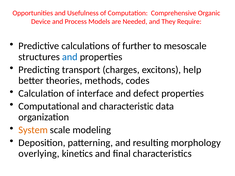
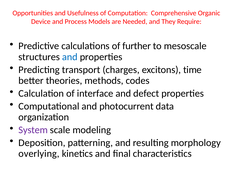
help: help -> time
characteristic: characteristic -> photocurrent
System colour: orange -> purple
